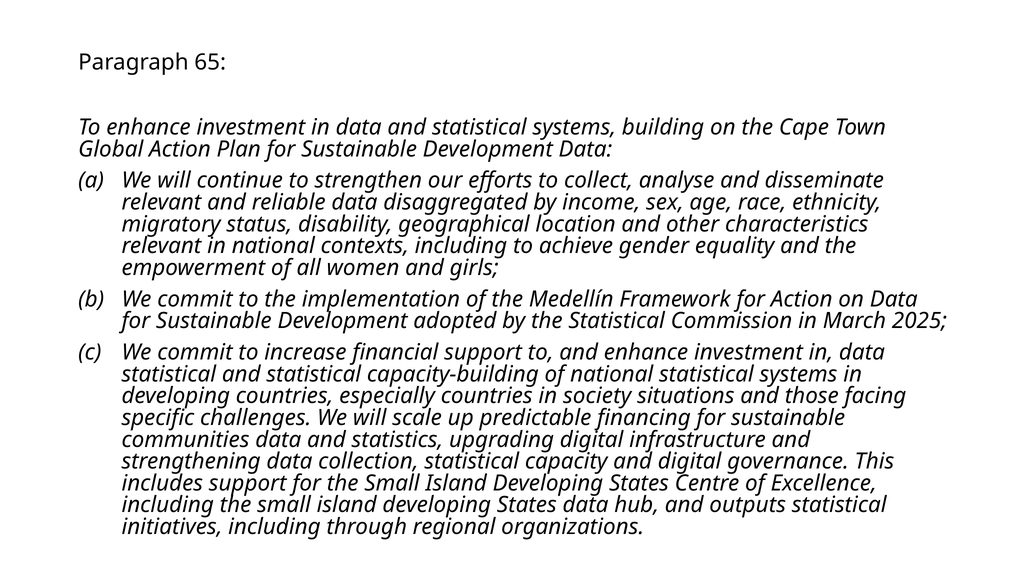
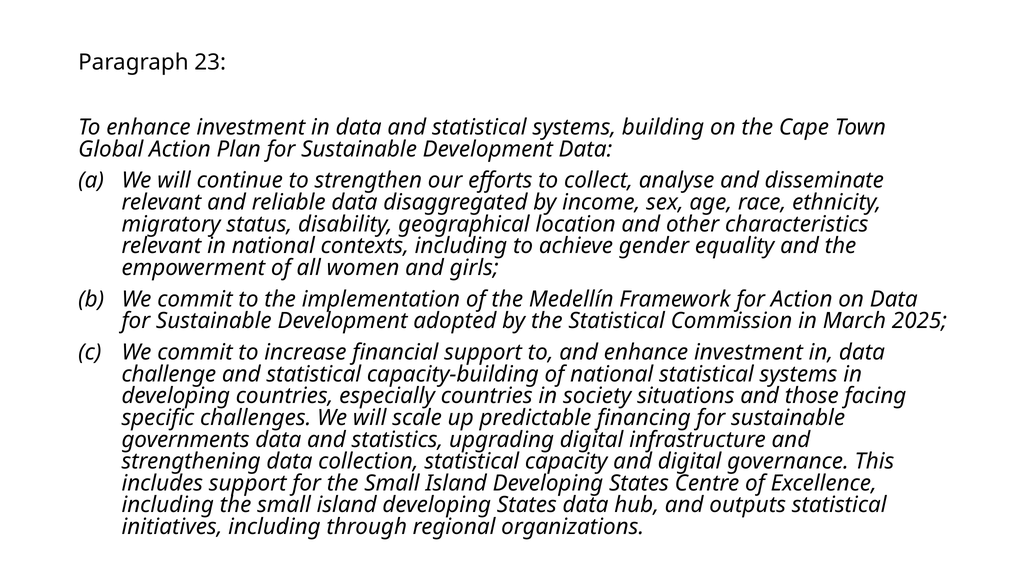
65: 65 -> 23
statistical at (169, 374): statistical -> challenge
communities: communities -> governments
